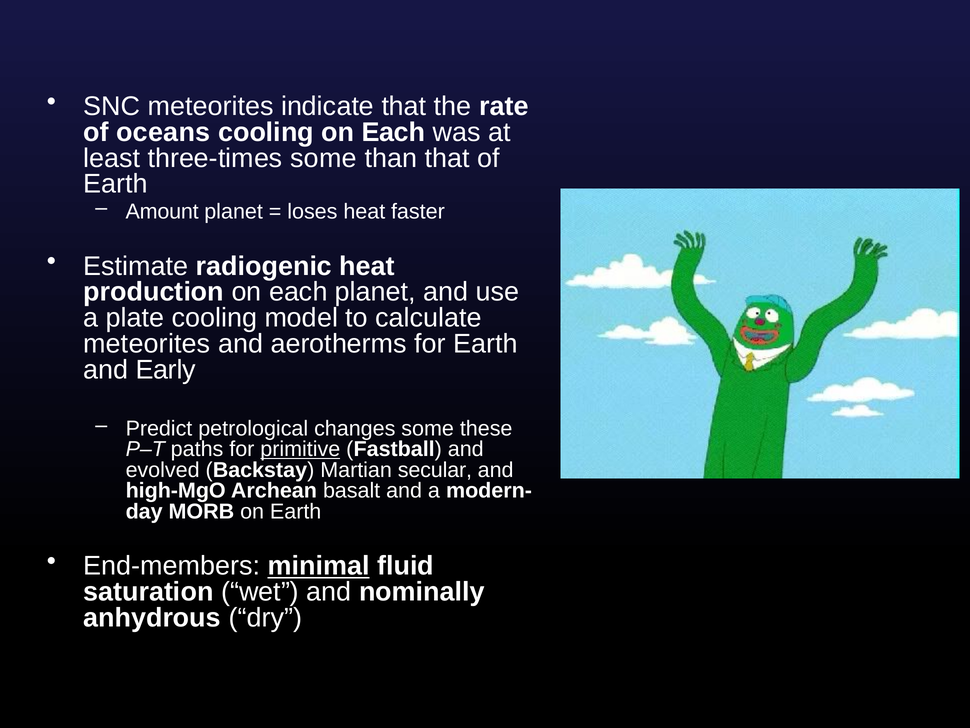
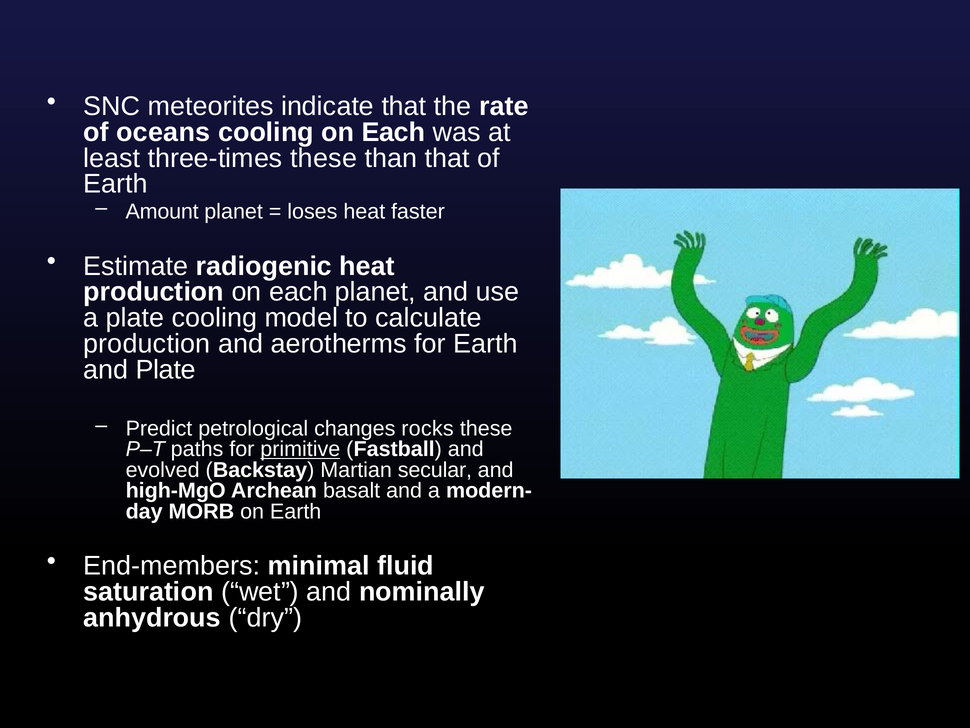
three-times some: some -> these
meteorites at (147, 344): meteorites -> production
and Early: Early -> Plate
changes some: some -> rocks
minimal underline: present -> none
